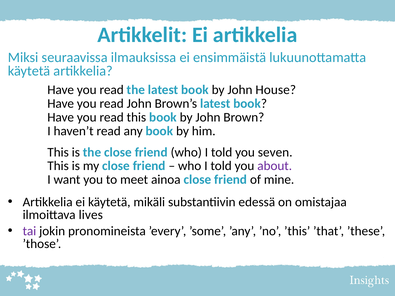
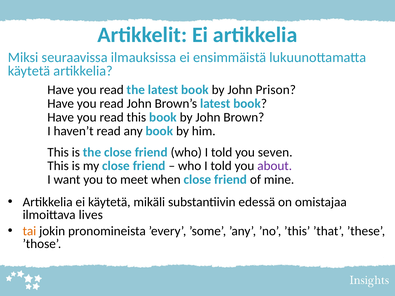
House: House -> Prison
ainoa: ainoa -> when
tai colour: purple -> orange
